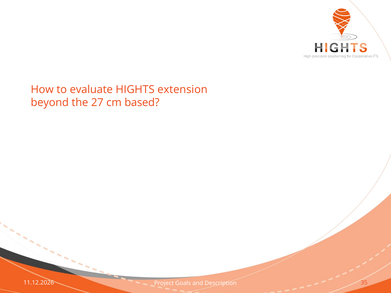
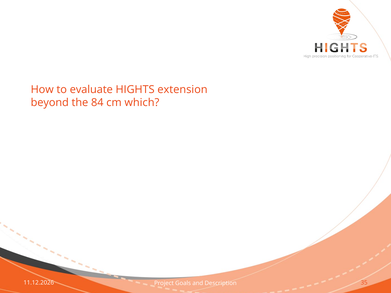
27: 27 -> 84
based: based -> which
